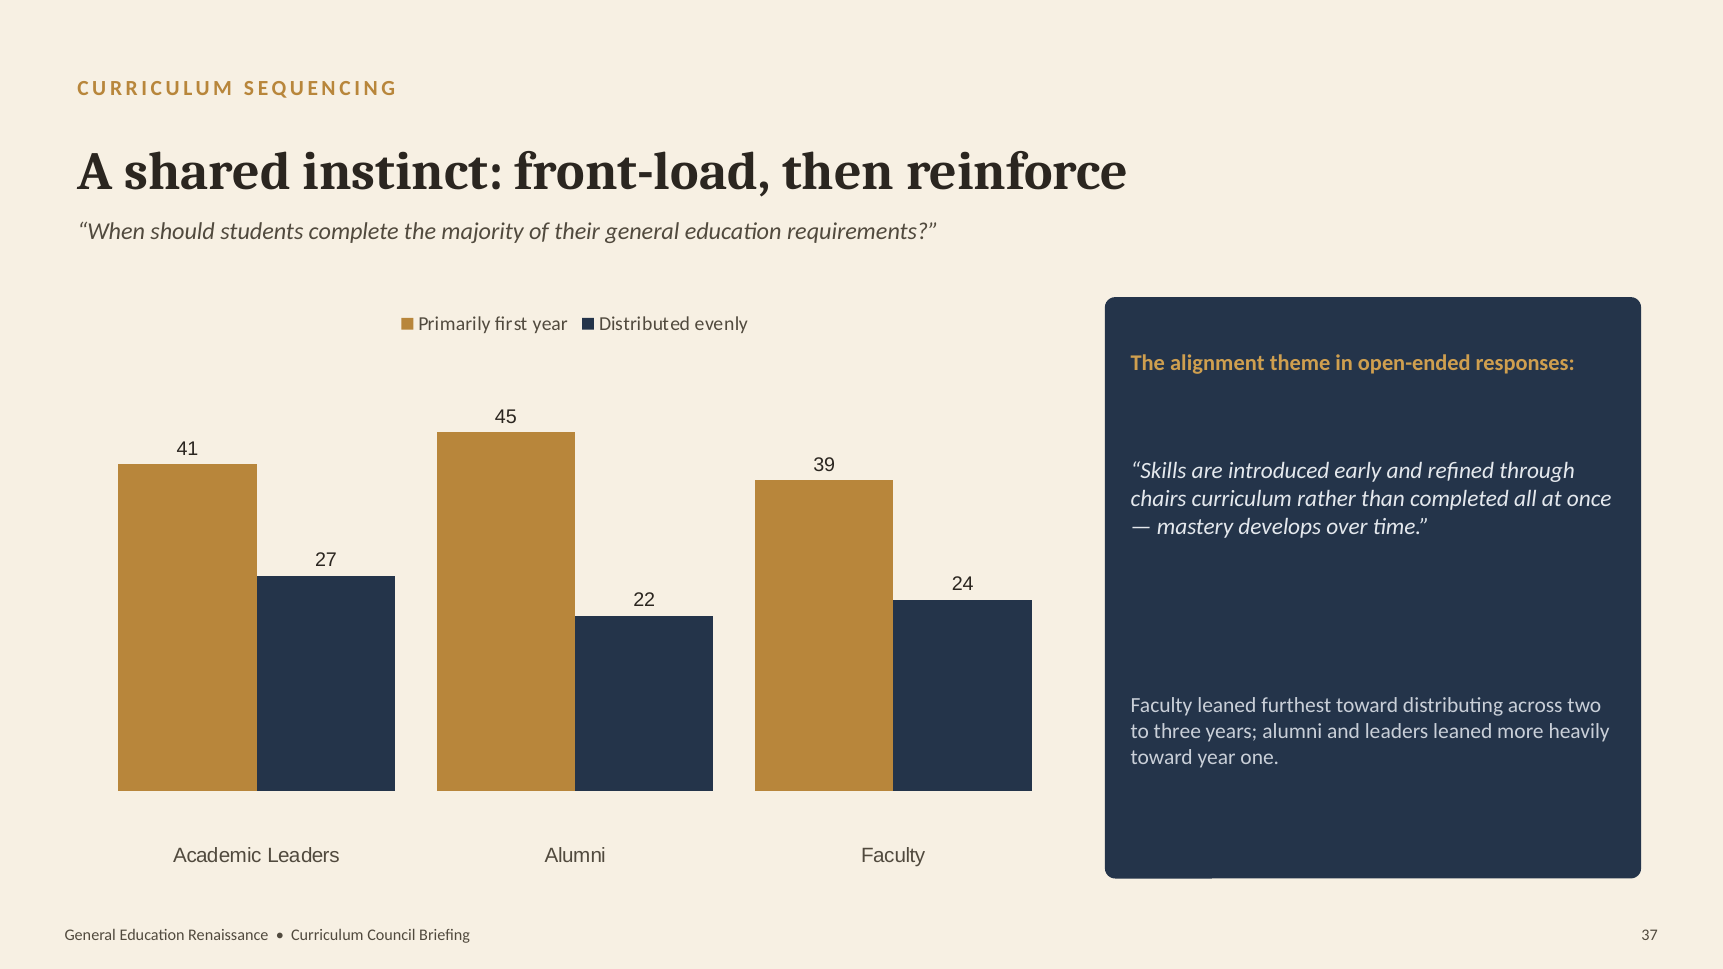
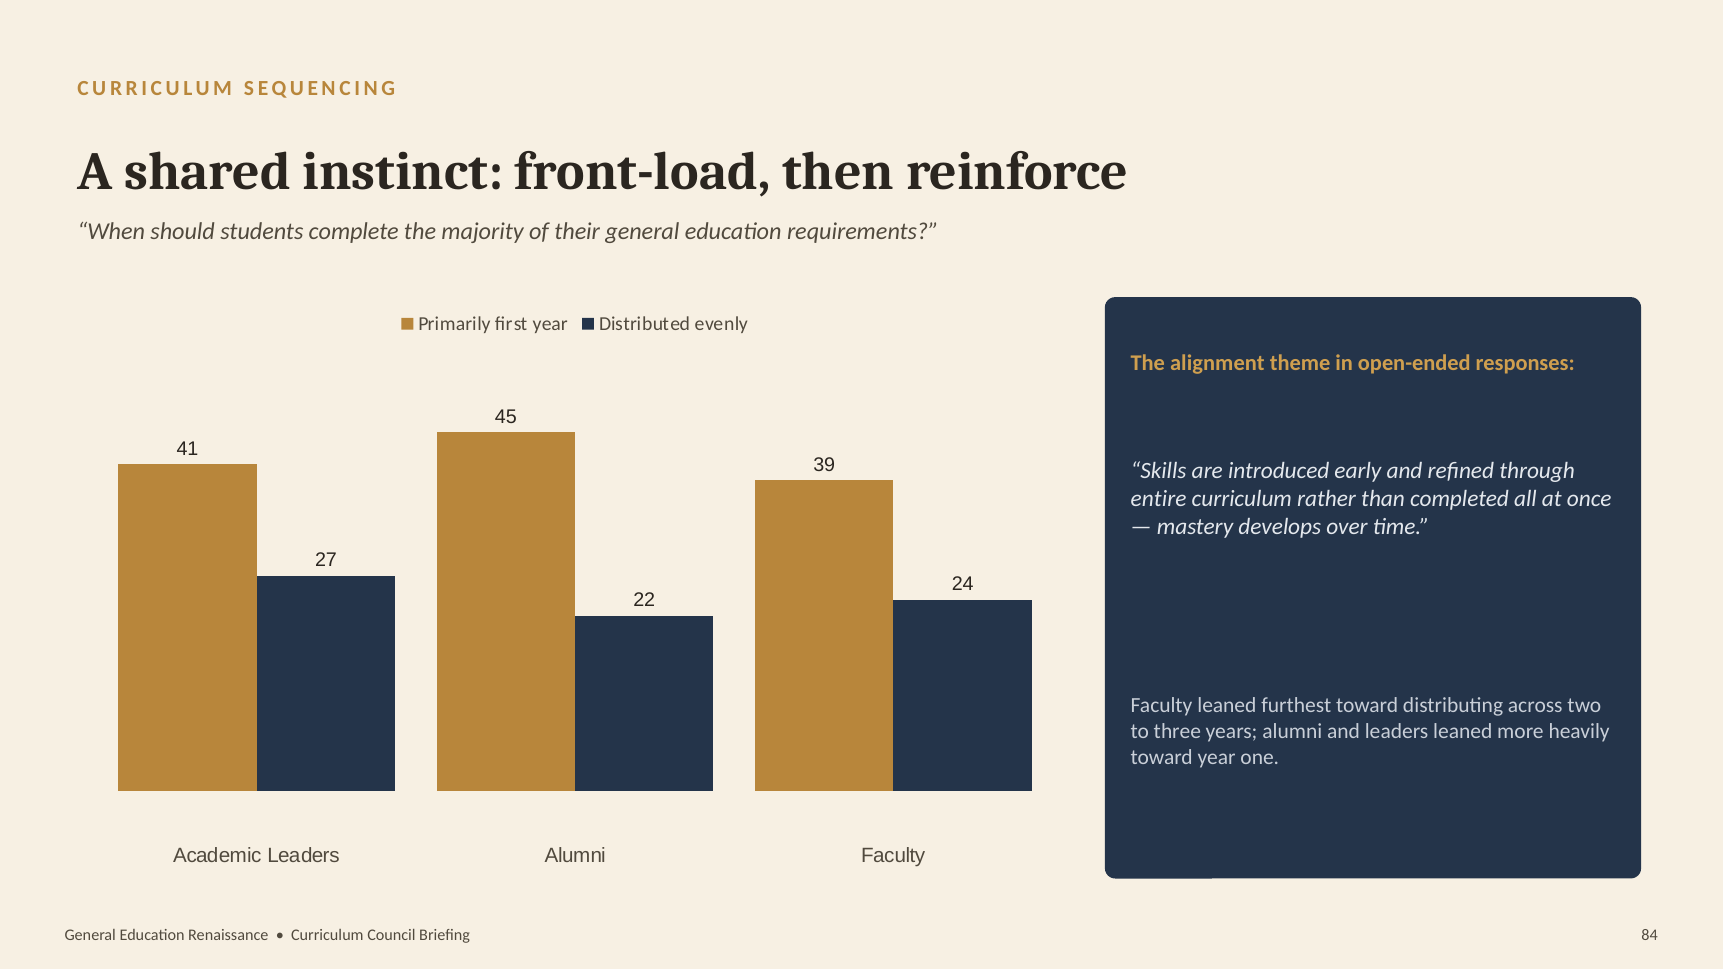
chairs: chairs -> entire
37: 37 -> 84
